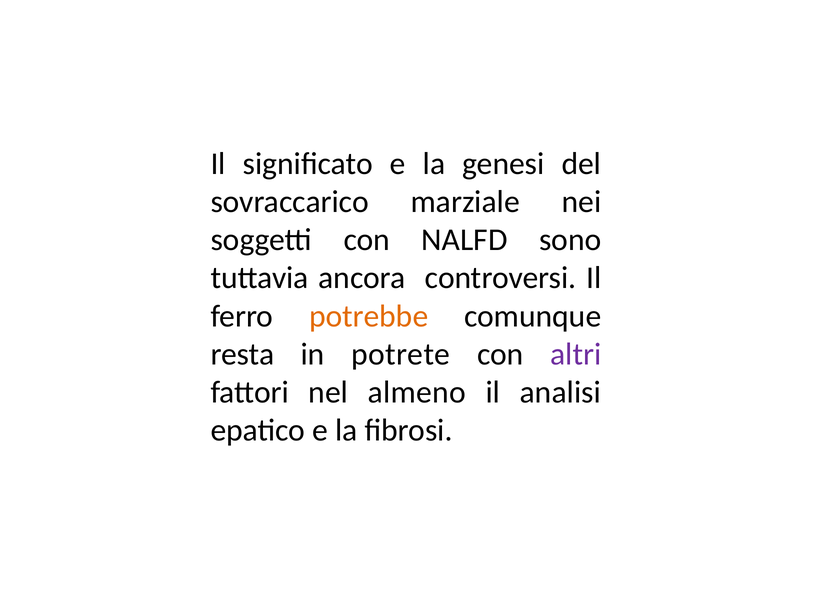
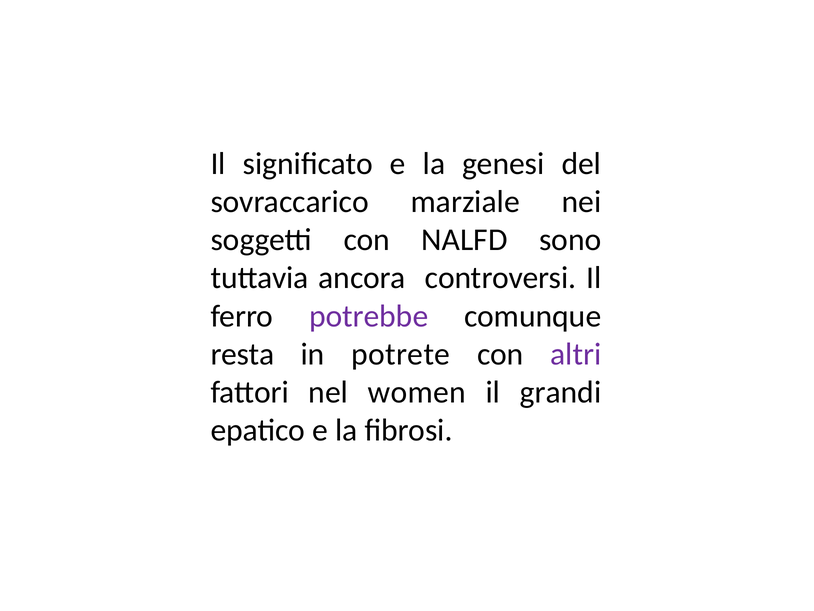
potrebbe colour: orange -> purple
almeno: almeno -> women
analisi: analisi -> grandi
